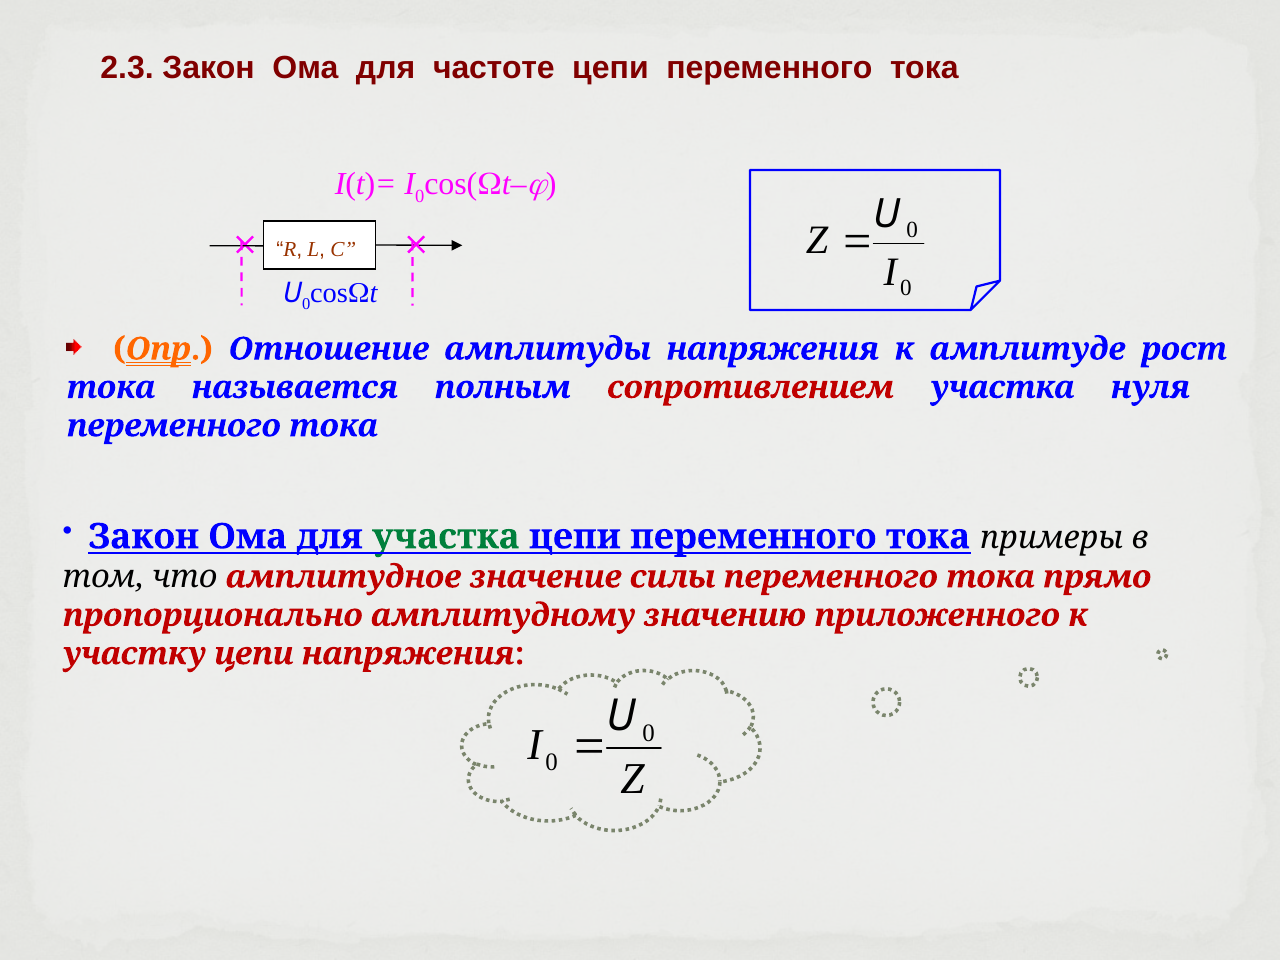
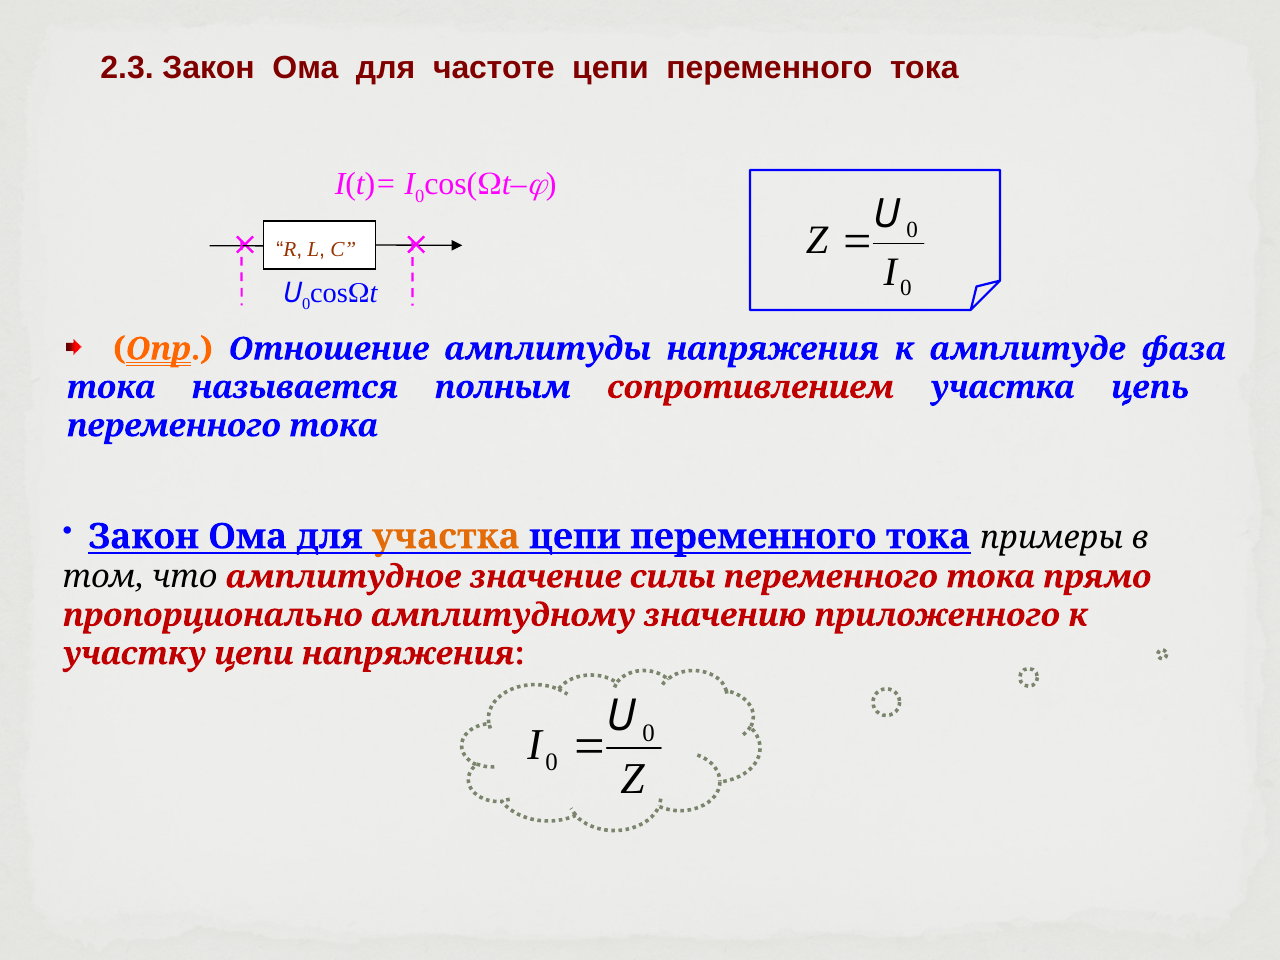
рост: рост -> фаза
нуля: нуля -> цепь
участка at (446, 537) colour: green -> orange
